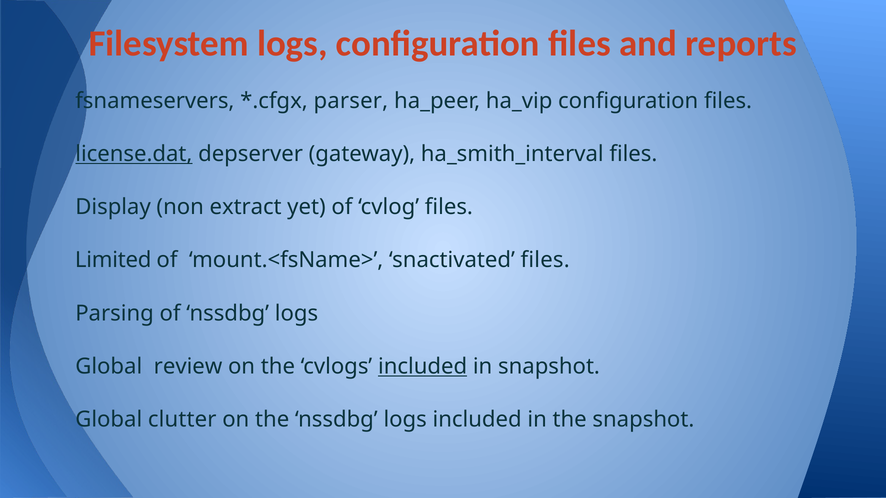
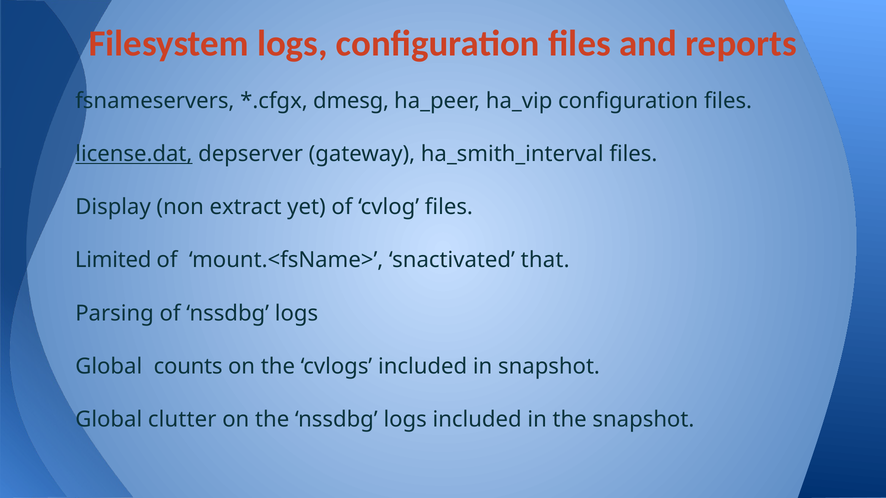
parser: parser -> dmesg
snactivated files: files -> that
review: review -> counts
included at (423, 367) underline: present -> none
